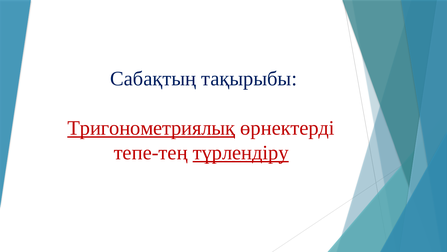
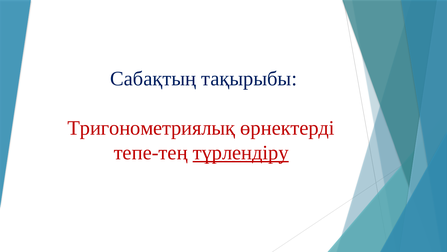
Тригонометриялық underline: present -> none
